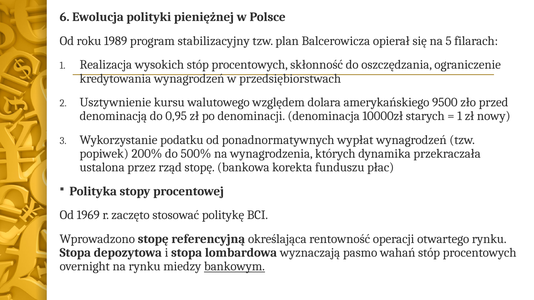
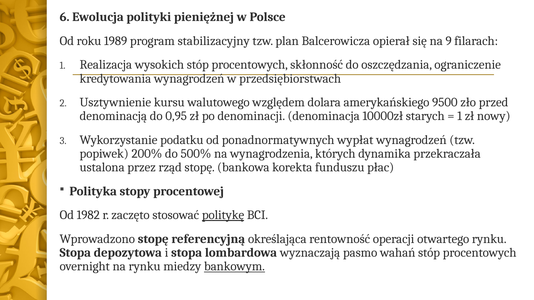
5: 5 -> 9
1969: 1969 -> 1982
politykę underline: none -> present
